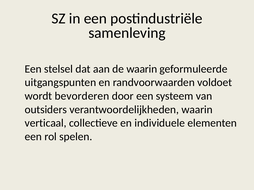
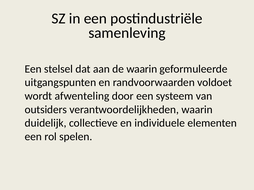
bevorderen: bevorderen -> afwenteling
verticaal: verticaal -> duidelijk
